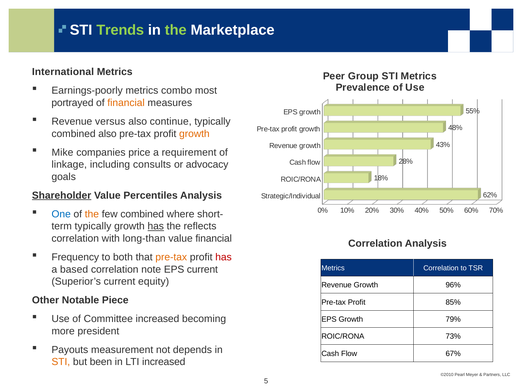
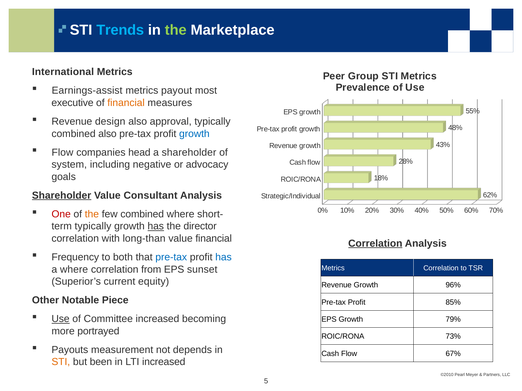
Trends colour: light green -> light blue
Earnings-poorly: Earnings-poorly -> Earnings-assist
combo: combo -> payout
portrayed: portrayed -> executive
versus: versus -> design
continue: continue -> approval
growth at (194, 134) colour: orange -> blue
Mike at (63, 153): Mike -> Flow
price: price -> head
a requirement: requirement -> shareholder
linkage: linkage -> system
consults: consults -> negative
Percentiles: Percentiles -> Consultant
One colour: blue -> red
reflects: reflects -> director
Correlation at (375, 244) underline: none -> present
pre-tax at (171, 257) colour: orange -> blue
has at (223, 257) colour: red -> blue
a based: based -> where
note: note -> from
EPS current: current -> sunset
Use at (61, 319) underline: none -> present
president: president -> portrayed
